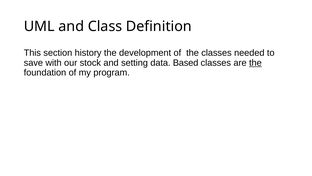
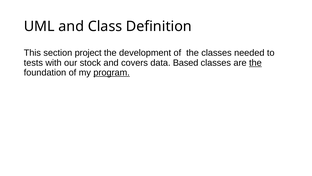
history: history -> project
save: save -> tests
setting: setting -> covers
program underline: none -> present
